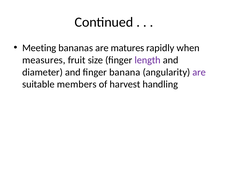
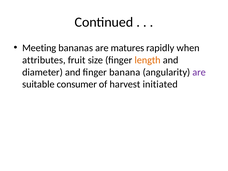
measures: measures -> attributes
length colour: purple -> orange
members: members -> consumer
handling: handling -> initiated
